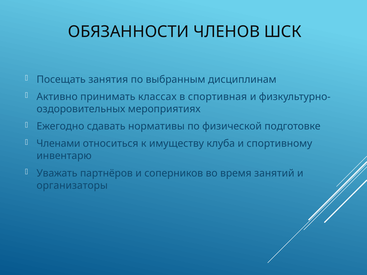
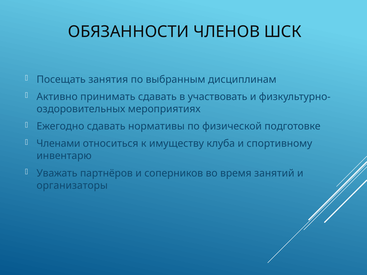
принимать классах: классах -> сдавать
спортивная: спортивная -> участвовать
